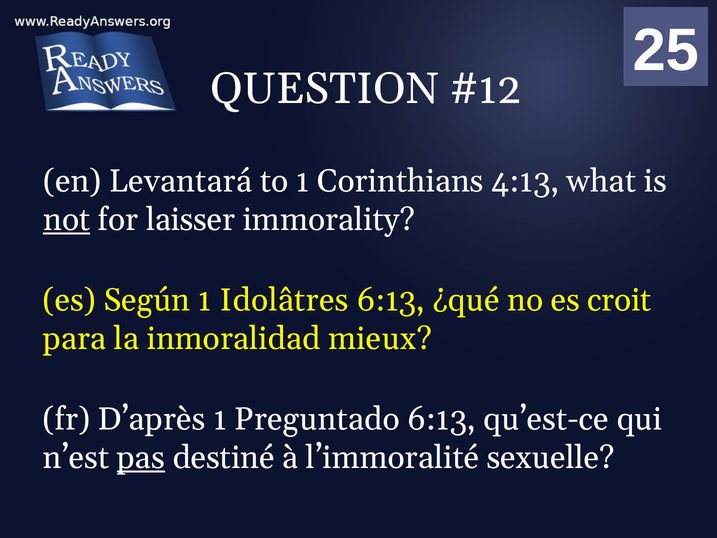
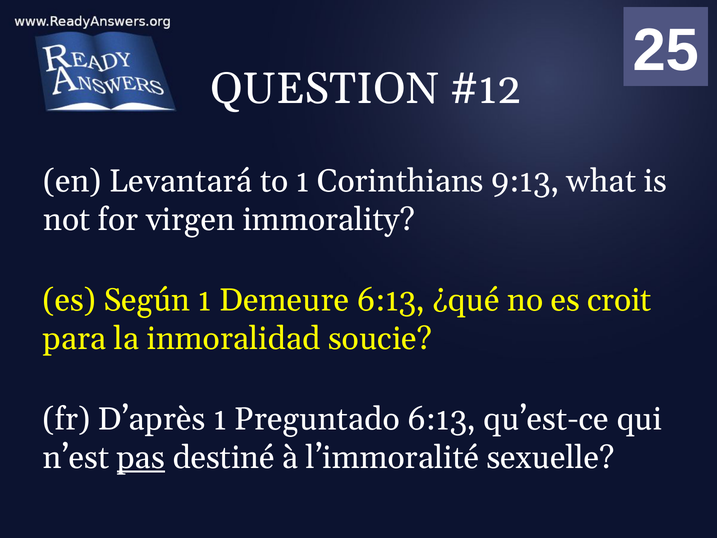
4:13: 4:13 -> 9:13
not underline: present -> none
laisser: laisser -> virgen
Idolâtres: Idolâtres -> Demeure
mieux: mieux -> soucie
